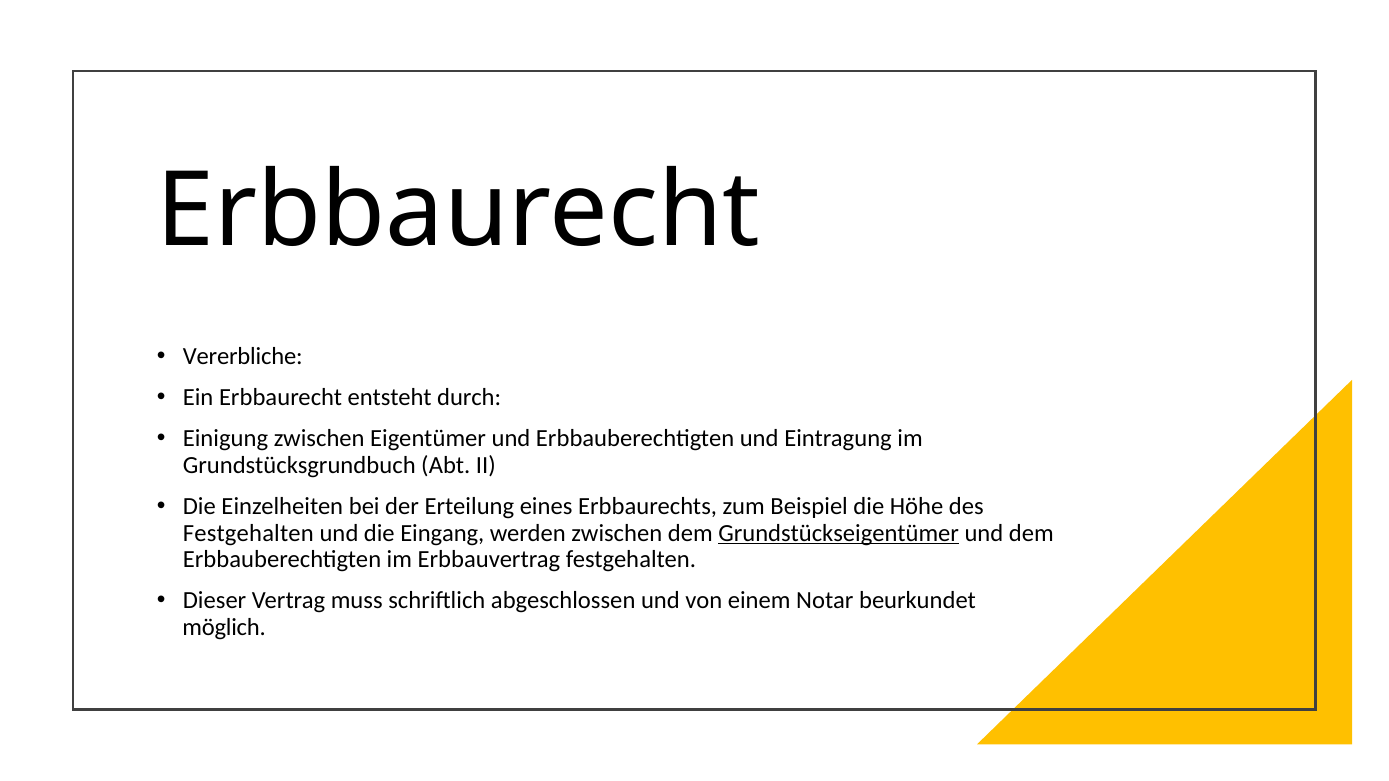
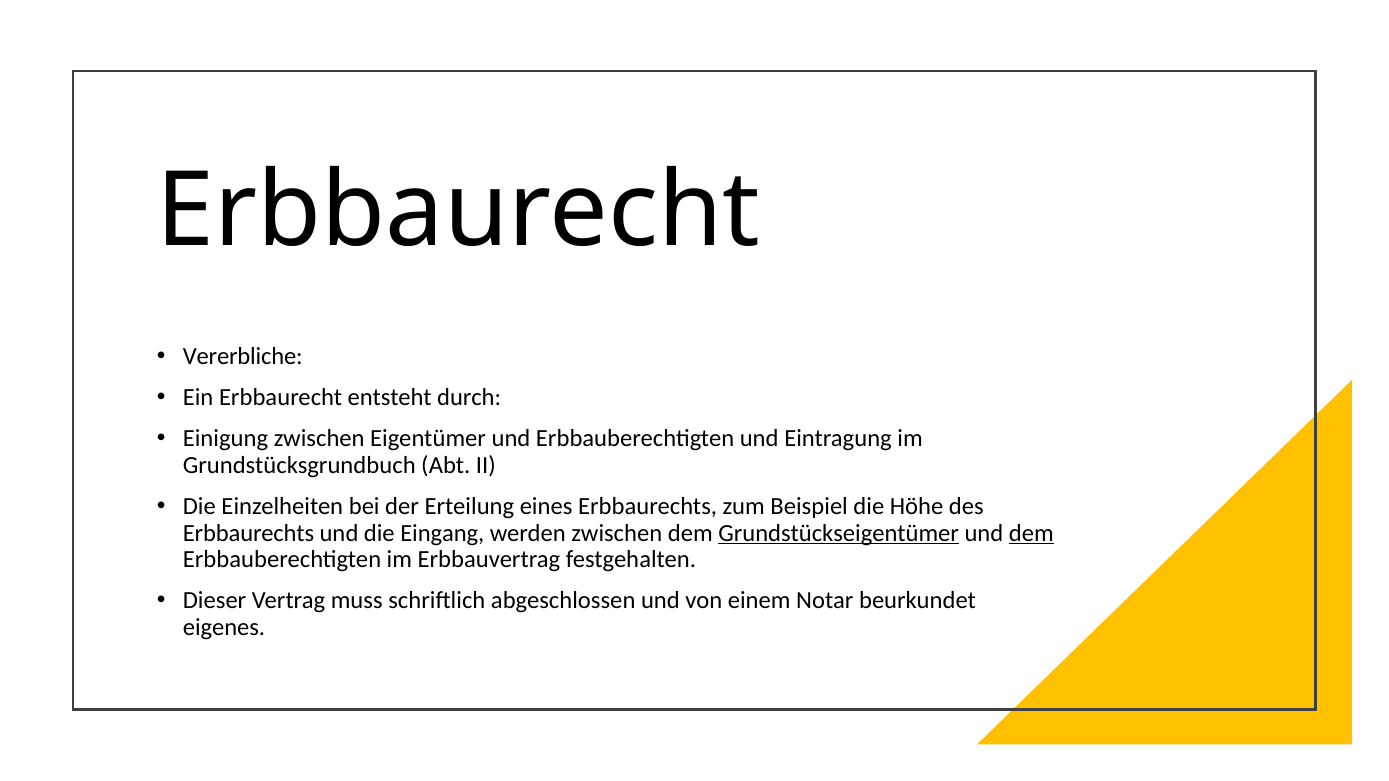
Festgehalten at (248, 533): Festgehalten -> Erbbaurechts
dem at (1031, 533) underline: none -> present
möglich: möglich -> eigenes
